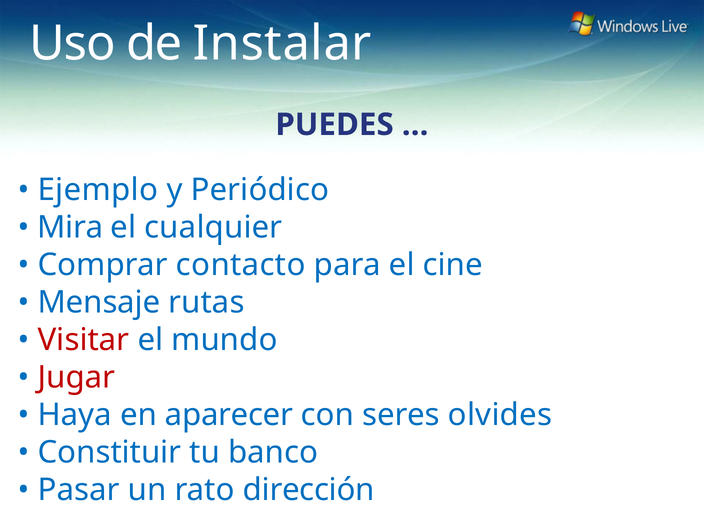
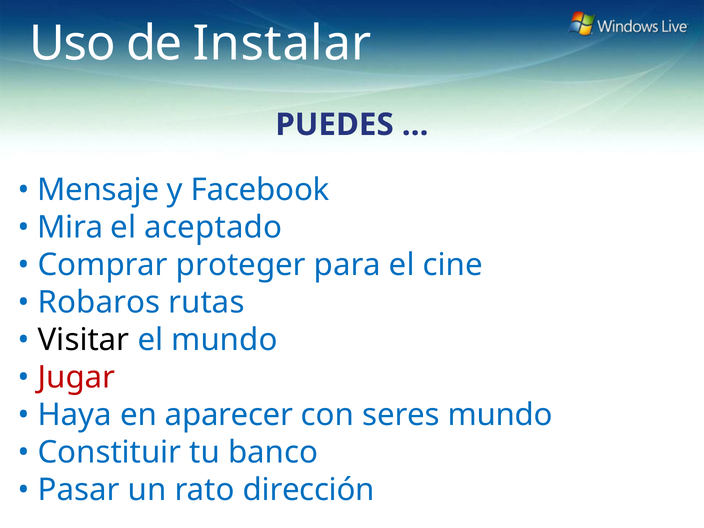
Ejemplo: Ejemplo -> Mensaje
Periódico: Periódico -> Facebook
cualquier: cualquier -> aceptado
contacto: contacto -> proteger
Mensaje: Mensaje -> Robaros
Visitar colour: red -> black
seres olvides: olvides -> mundo
